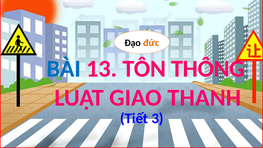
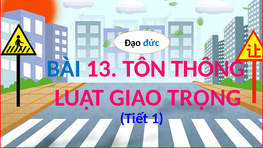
đức colour: orange -> blue
THANH: THANH -> TRỌNG
3: 3 -> 1
